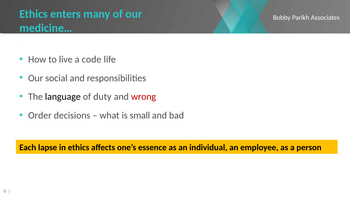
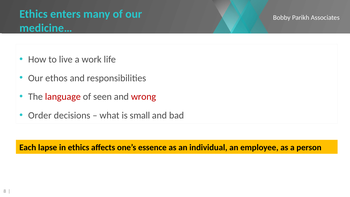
code: code -> work
social: social -> ethos
language colour: black -> red
duty: duty -> seen
